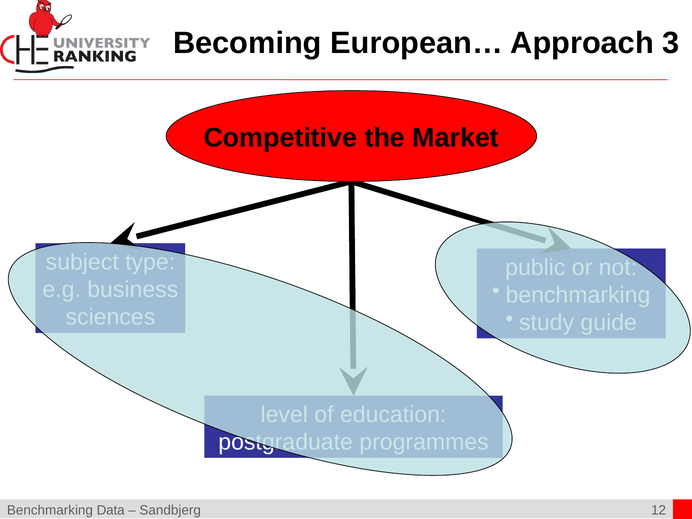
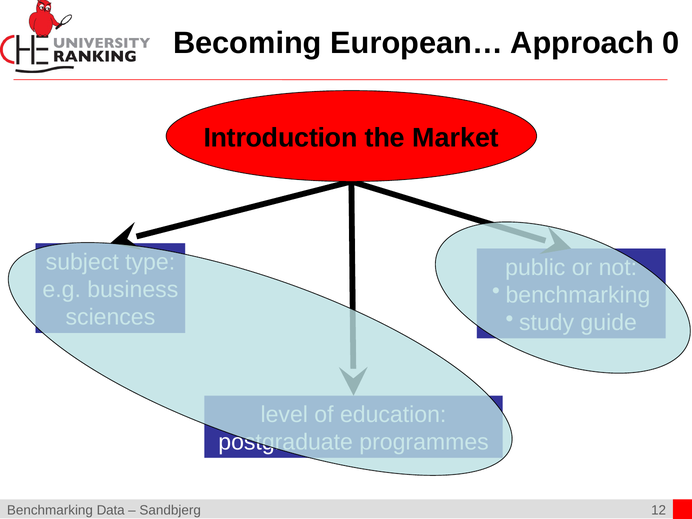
3: 3 -> 0
Competitive: Competitive -> Introduction
